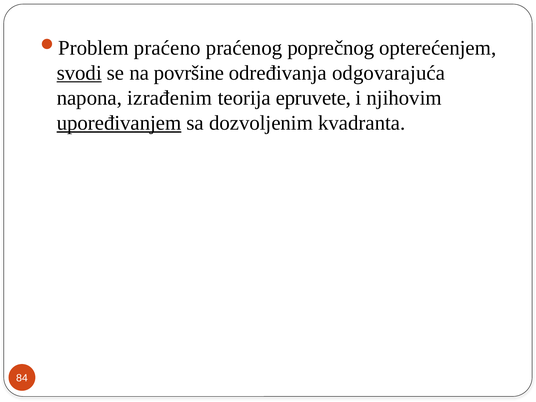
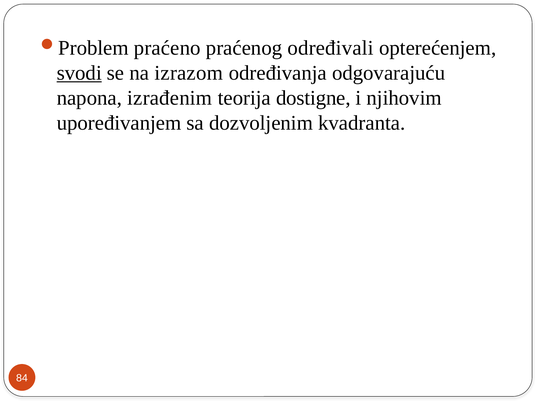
poprečnog: poprečnog -> određivali
površine: površine -> izrazom
odgovarajuća: odgovarajuća -> odgovarajuću
epruvete: epruvete -> dostigne
upoređivanjem underline: present -> none
